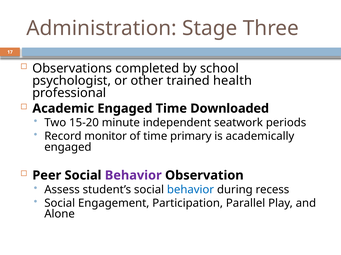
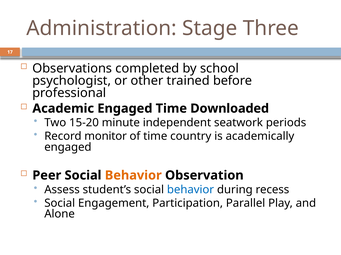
health: health -> before
primary: primary -> country
Behavior at (133, 176) colour: purple -> orange
